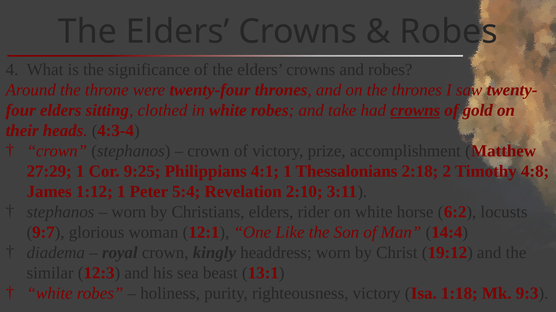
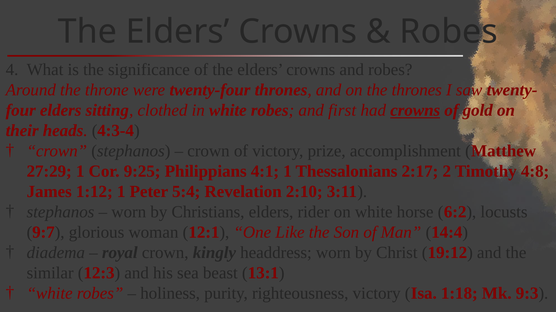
take: take -> first
2:18: 2:18 -> 2:17
